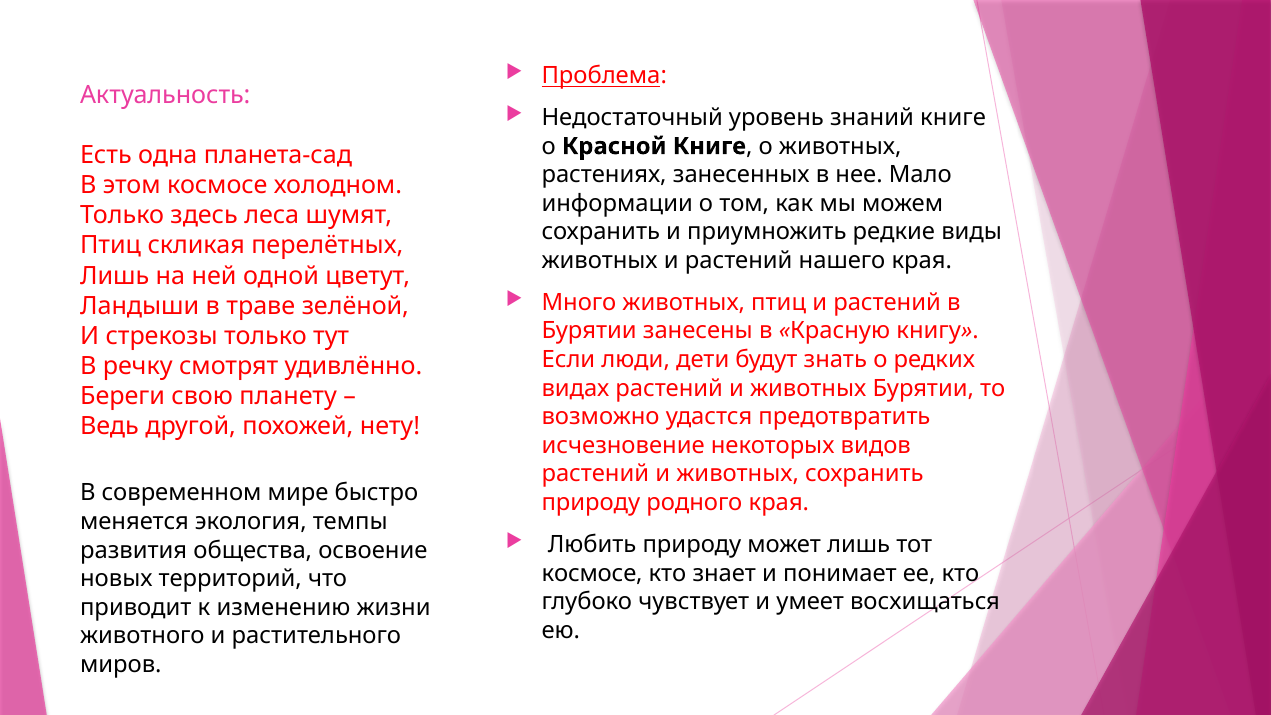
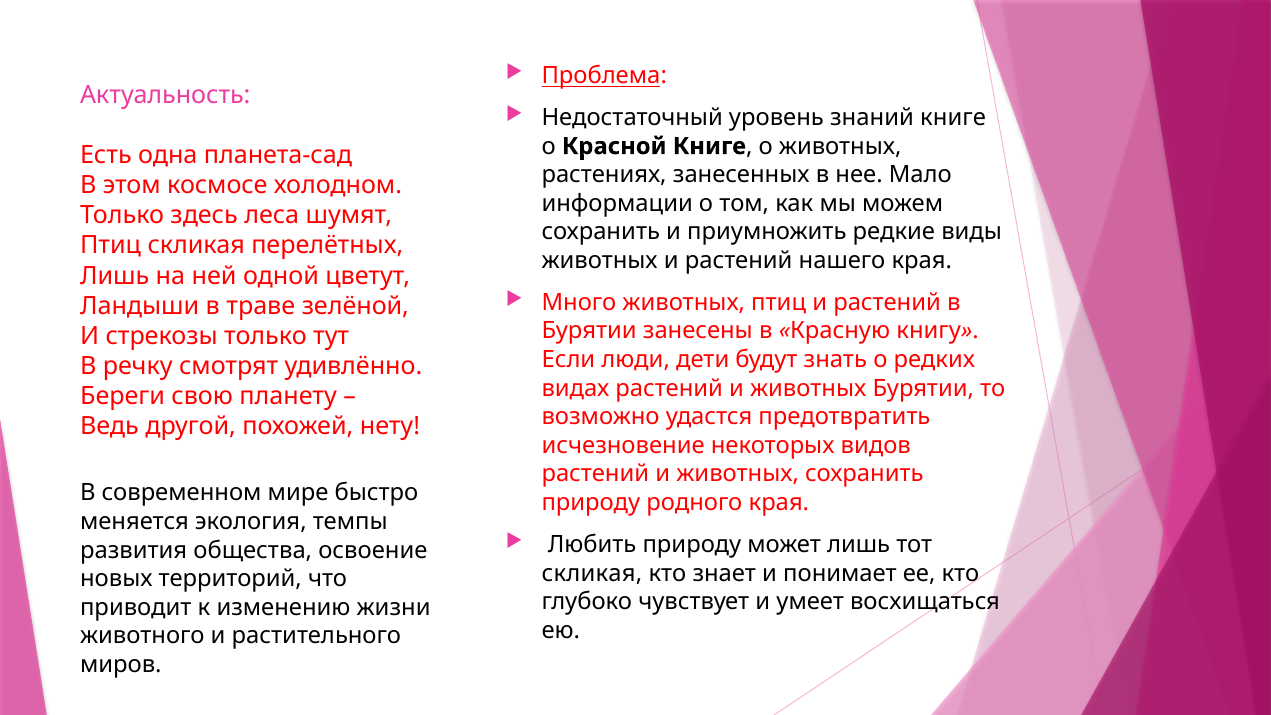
космосе at (592, 573): космосе -> скликая
